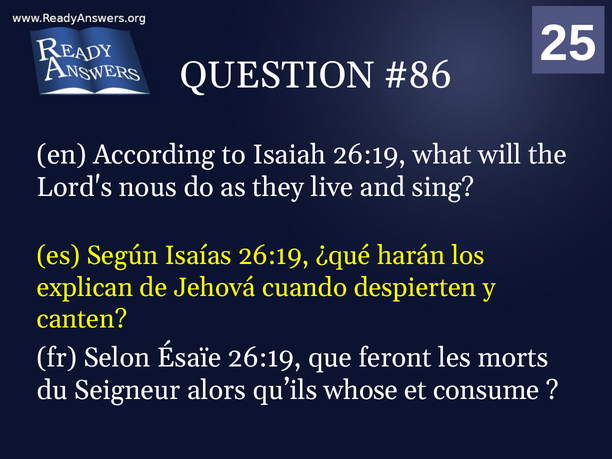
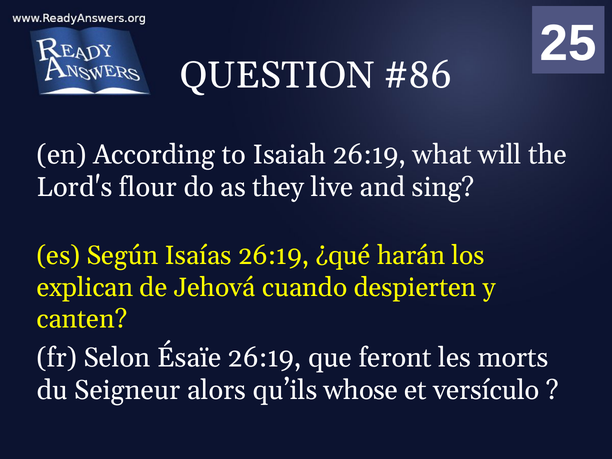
nous: nous -> flour
consume: consume -> versículo
